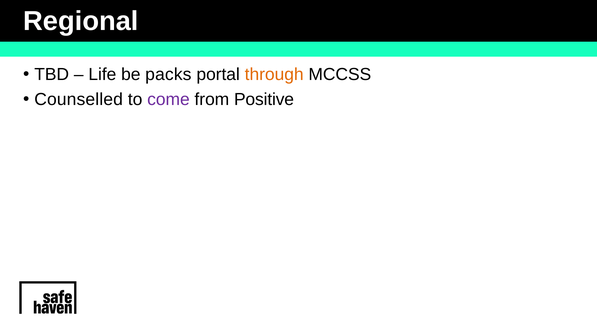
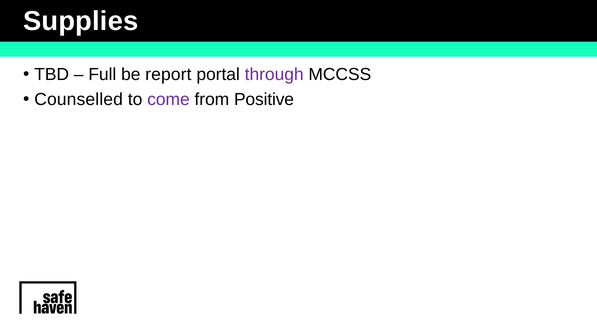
Regional: Regional -> Supplies
Life: Life -> Full
packs: packs -> report
through colour: orange -> purple
